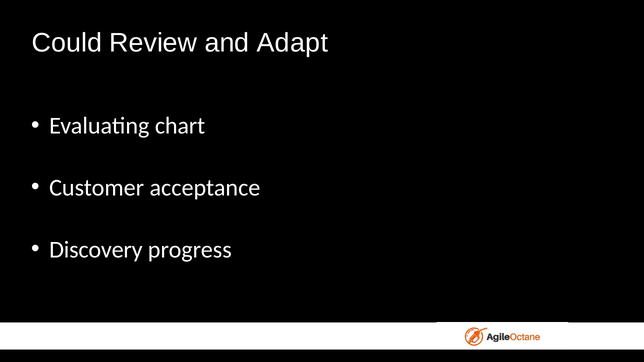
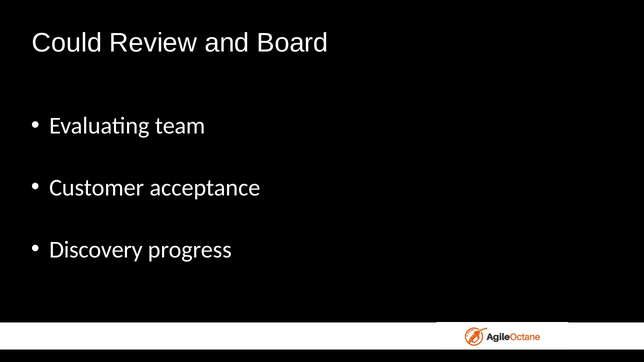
Adapt: Adapt -> Board
chart: chart -> team
